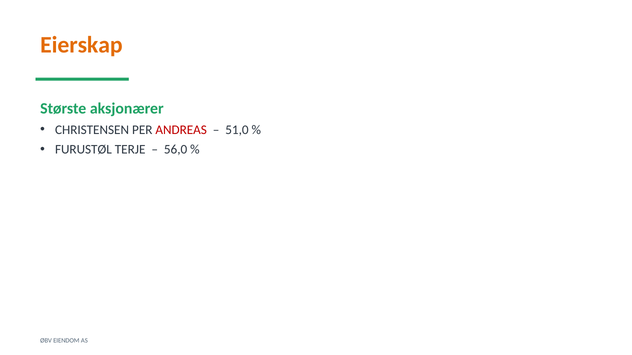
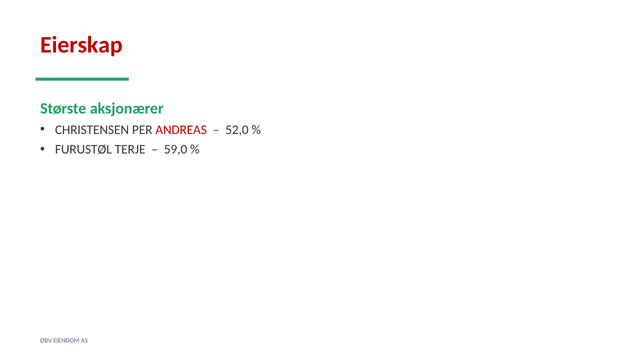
Eierskap colour: orange -> red
51,0: 51,0 -> 52,0
56,0: 56,0 -> 59,0
